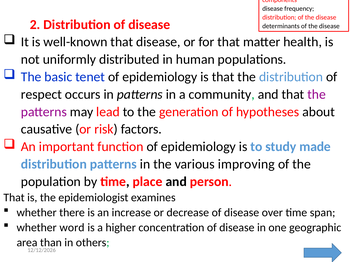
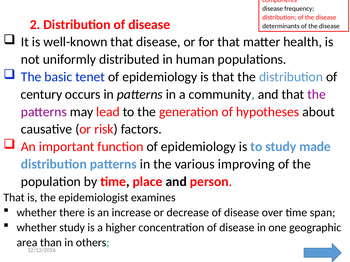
respect: respect -> century
whether word: word -> study
